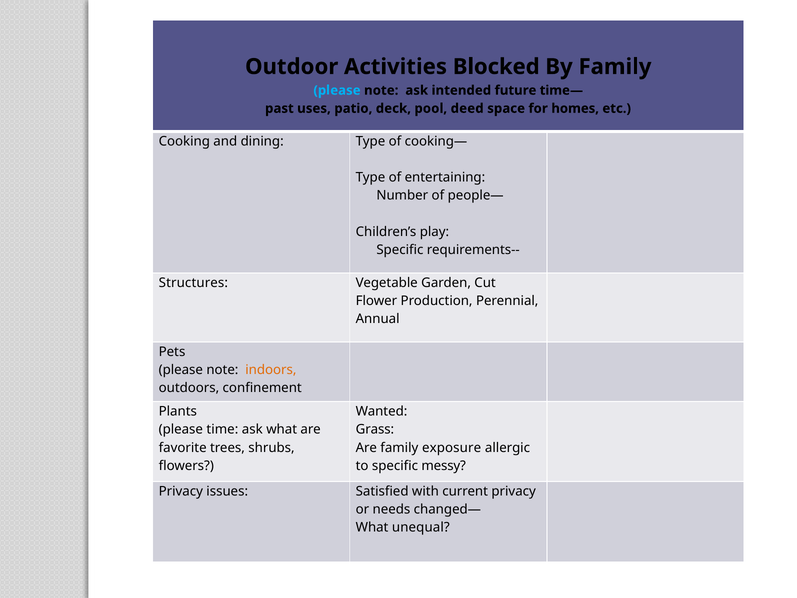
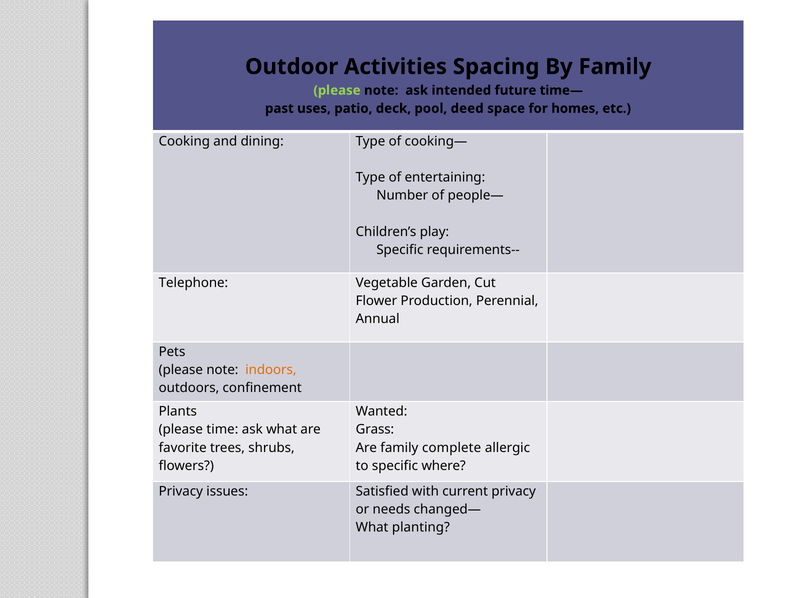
Blocked: Blocked -> Spacing
please at (337, 90) colour: light blue -> light green
Structures: Structures -> Telephone
exposure: exposure -> complete
messy: messy -> where
unequal: unequal -> planting
